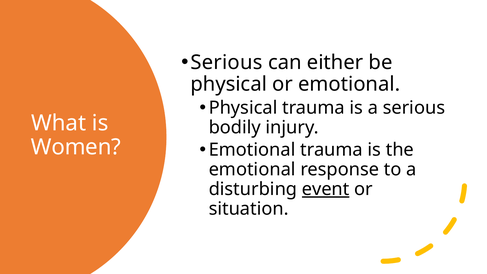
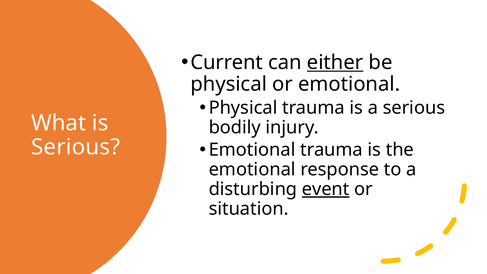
Serious at (227, 62): Serious -> Current
either underline: none -> present
Women at (76, 147): Women -> Serious
